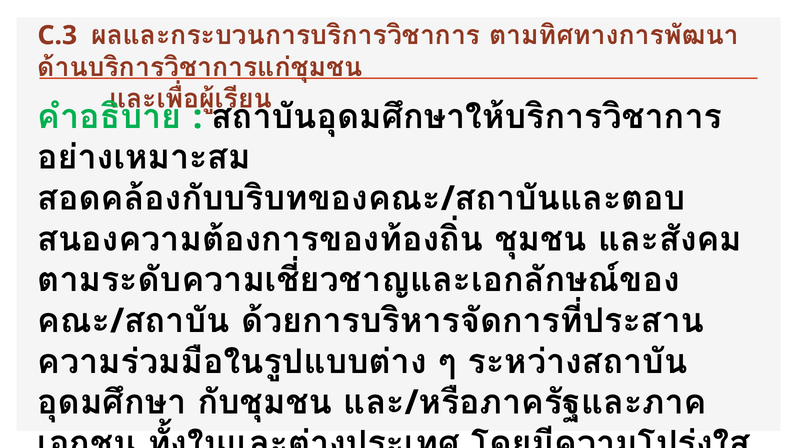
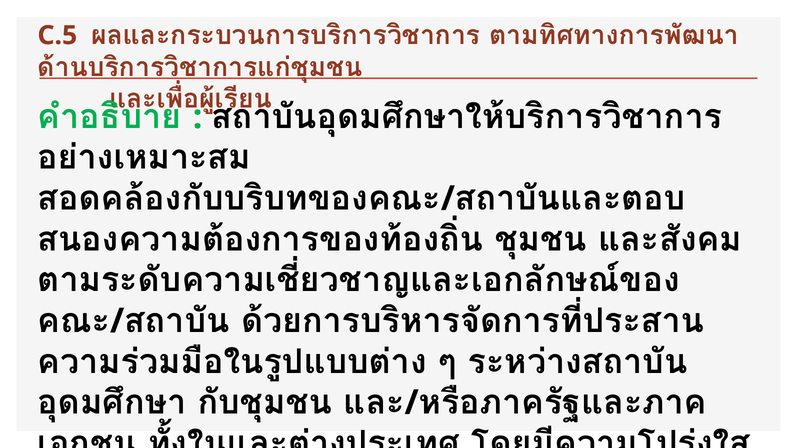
C.3: C.3 -> C.5
